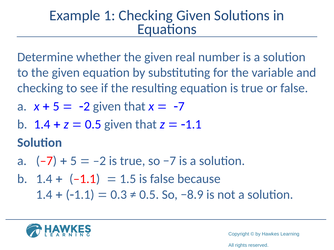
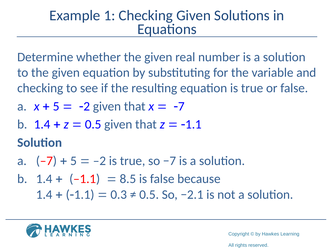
1.5: 1.5 -> 8.5
−8.9: −8.9 -> −2.1
